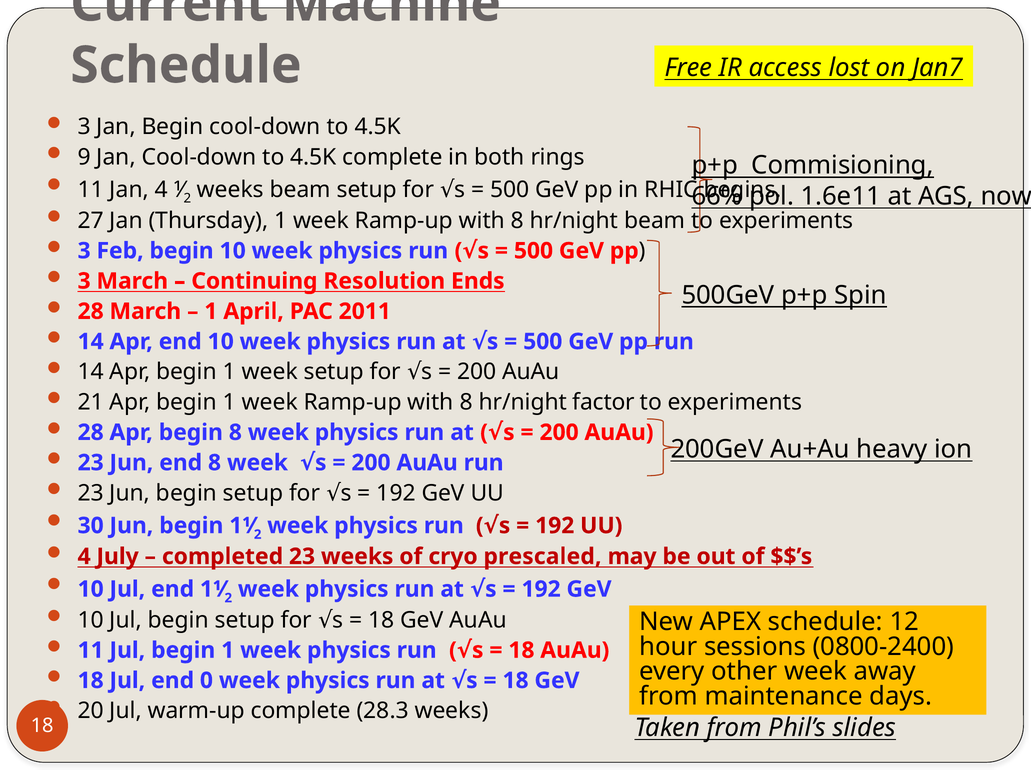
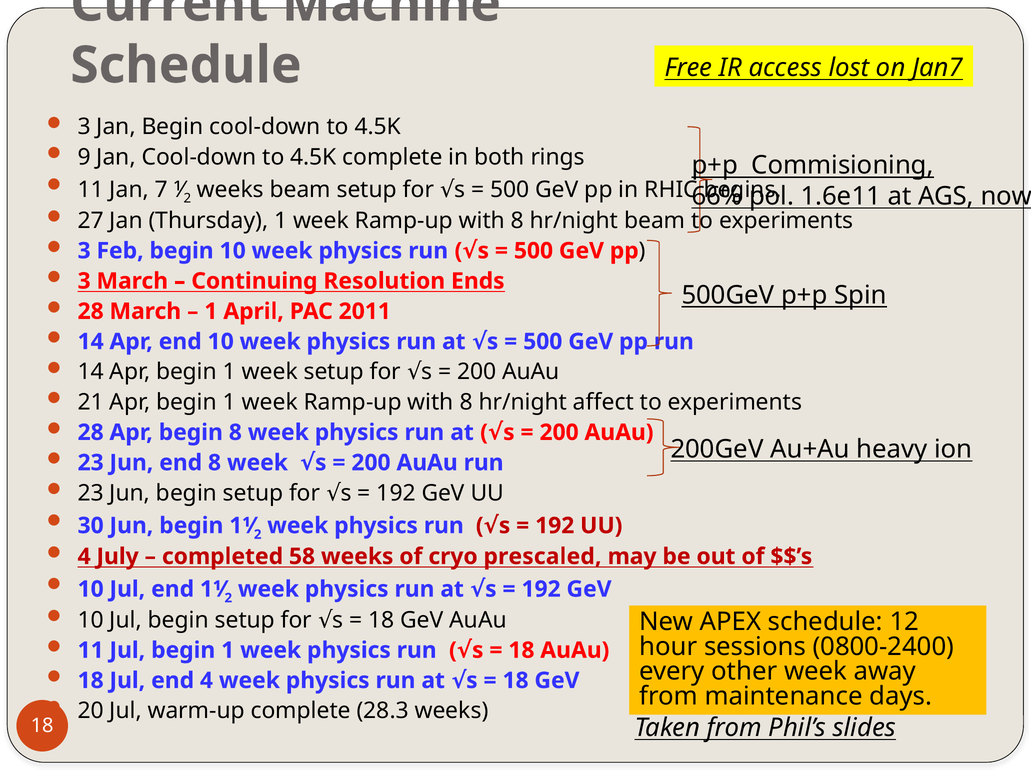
Jan 4: 4 -> 7
factor: factor -> affect
completed 23: 23 -> 58
end 0: 0 -> 4
